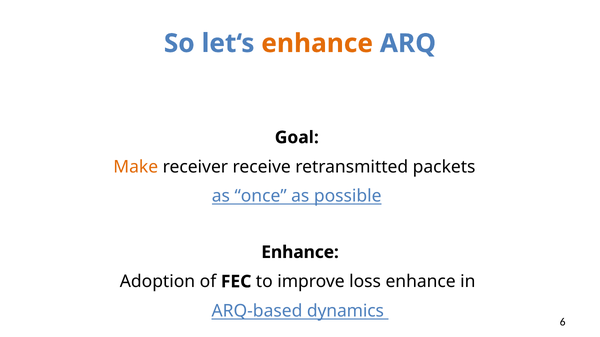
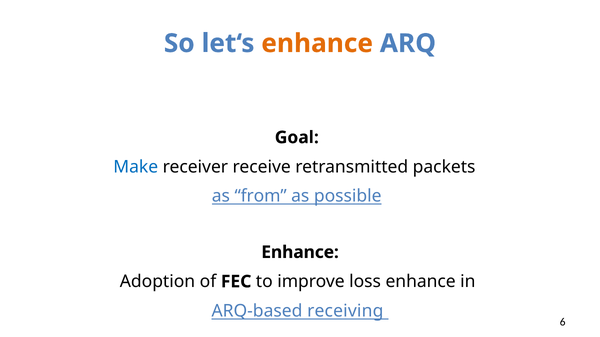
Make colour: orange -> blue
once: once -> from
dynamics: dynamics -> receiving
